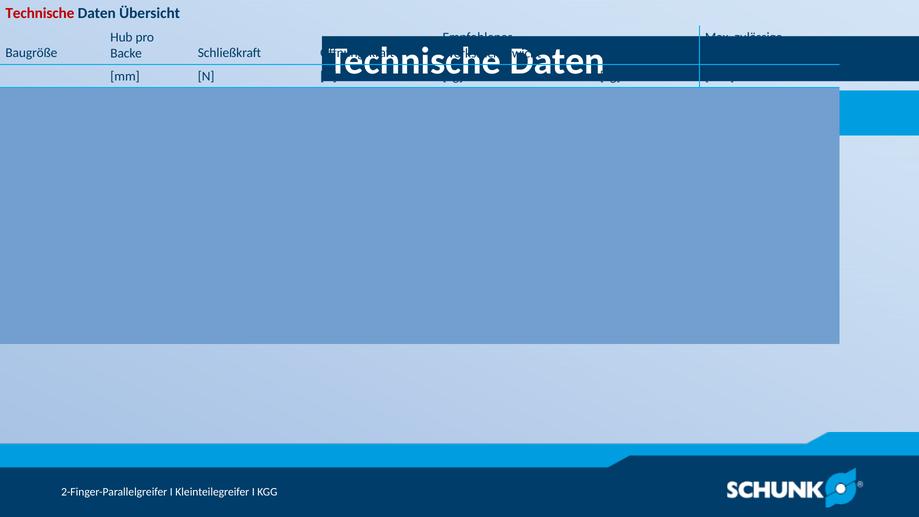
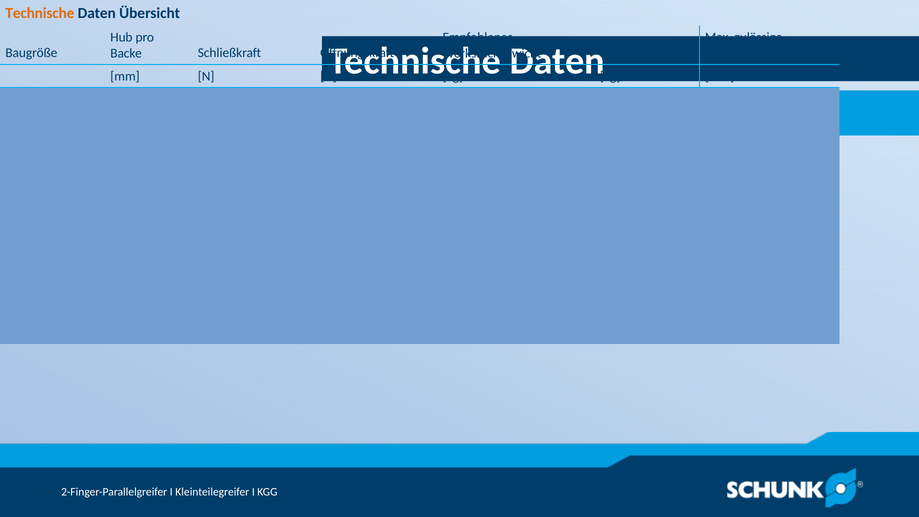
Technische at (40, 13) colour: red -> orange
